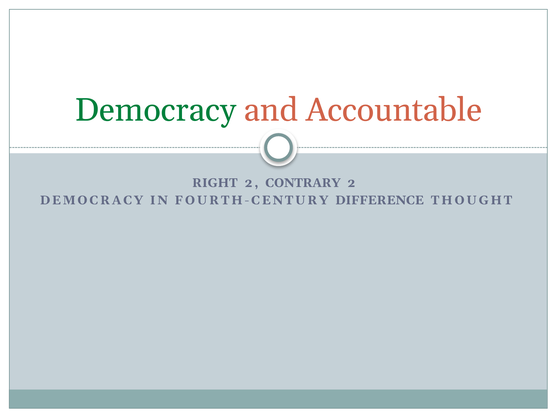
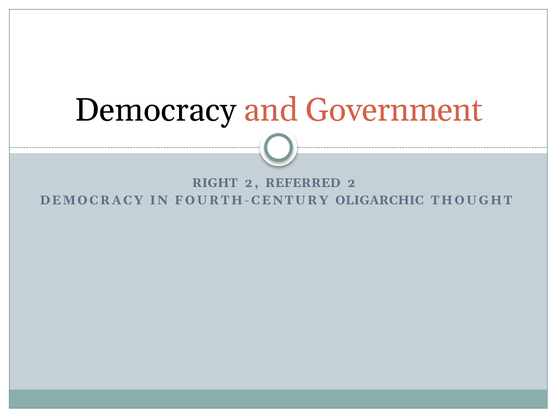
Democracy at (155, 110) colour: green -> black
Accountable: Accountable -> Government
CONTRARY: CONTRARY -> REFERRED
DIFFERENCE: DIFFERENCE -> OLIGARCHIC
